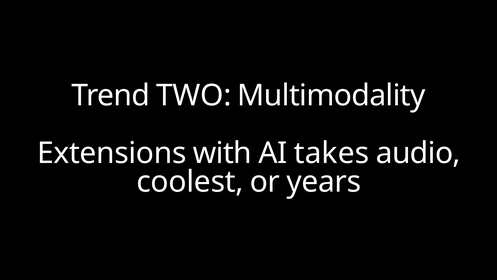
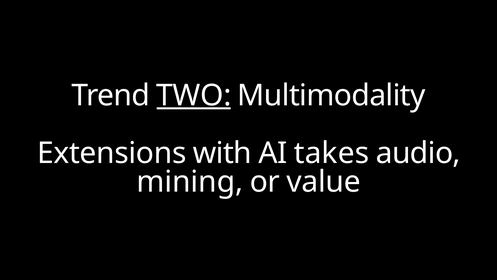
TWO underline: none -> present
coolest: coolest -> mining
years: years -> value
